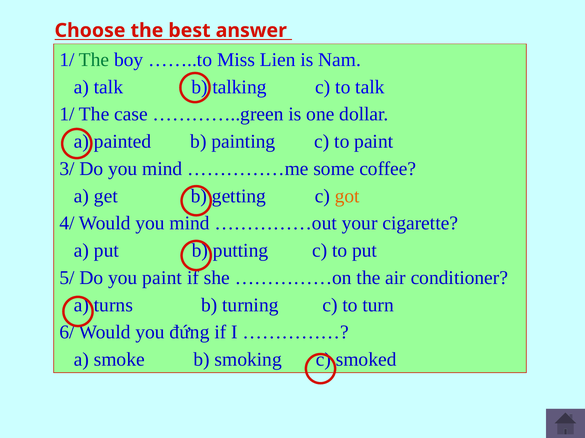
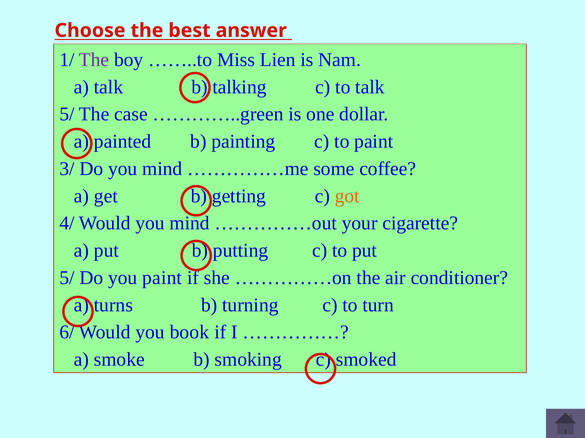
The at (94, 60) colour: green -> purple
1/ at (67, 114): 1/ -> 5/
đứng: đứng -> book
